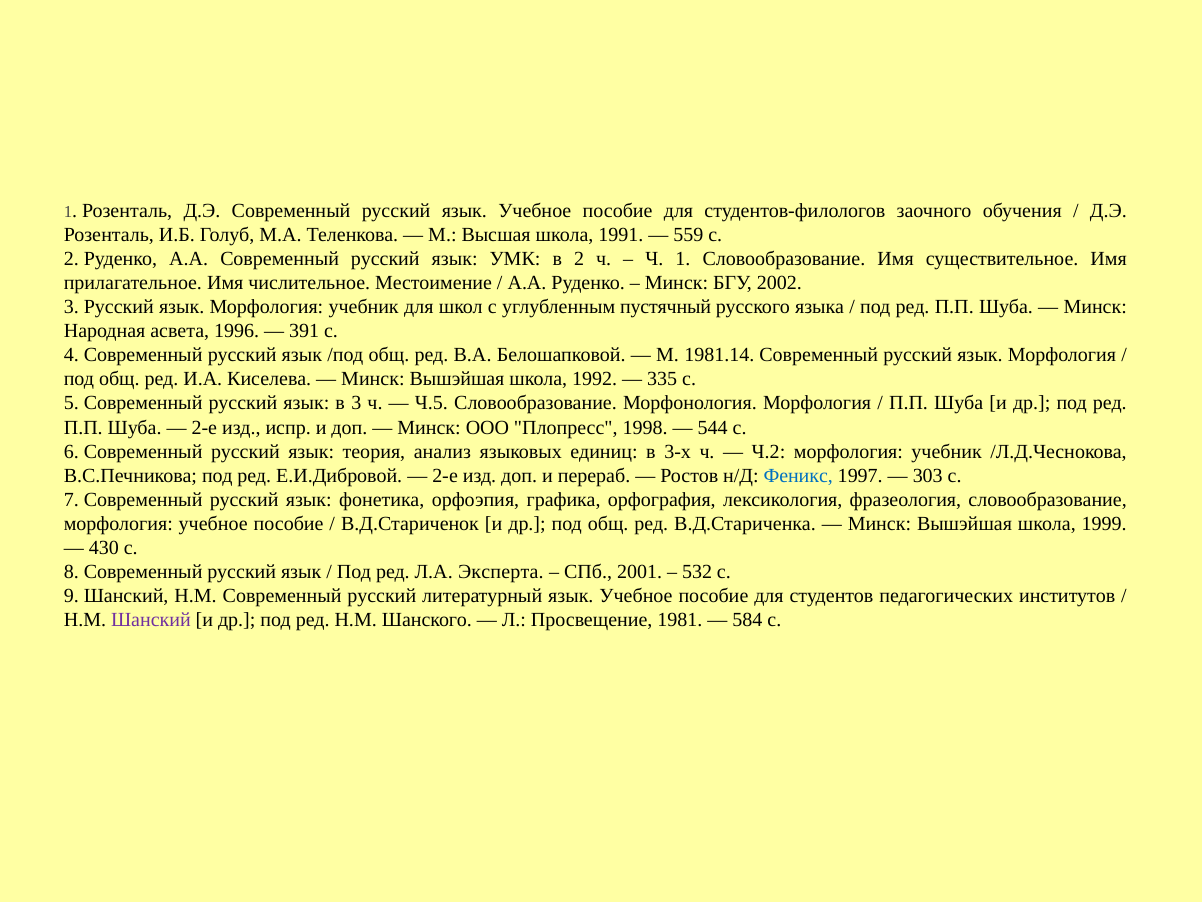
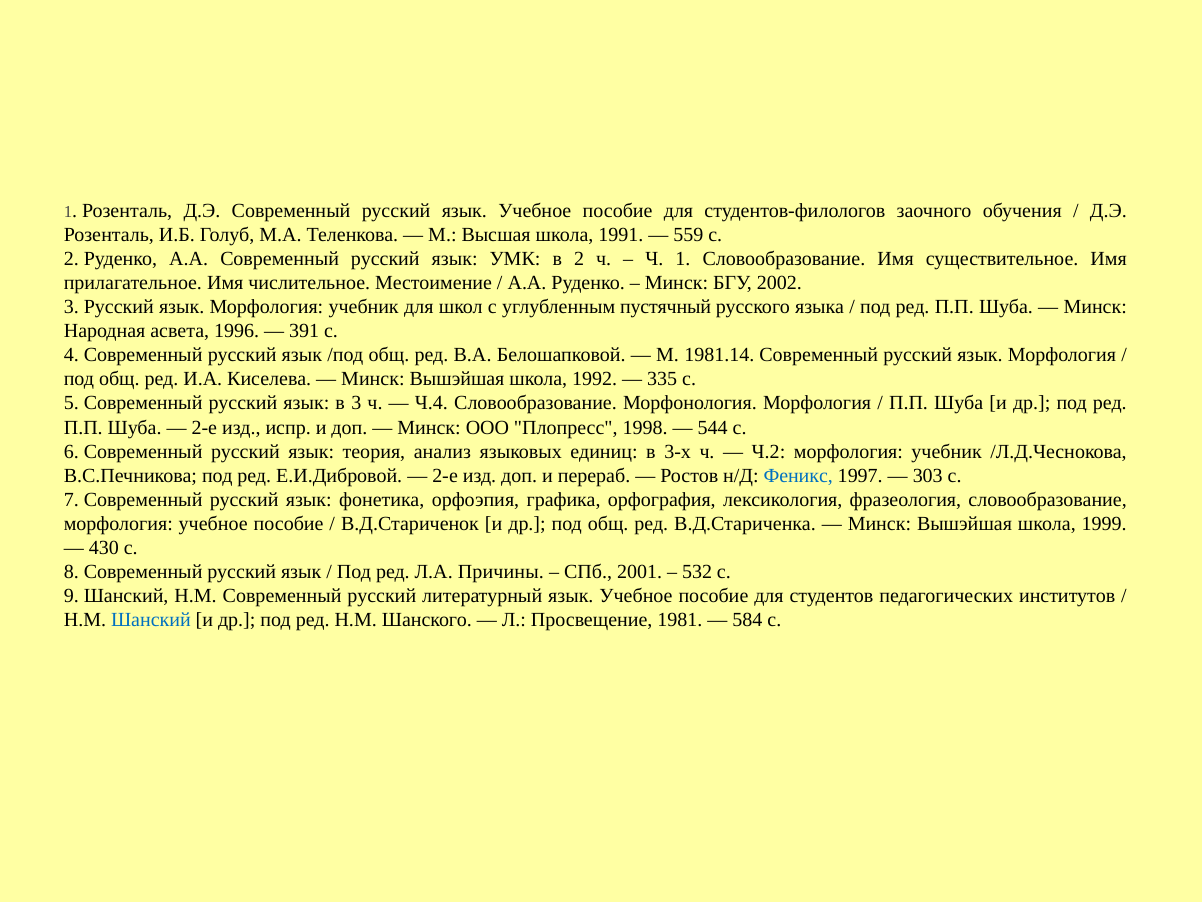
Ч.5: Ч.5 -> Ч.4
Эксперта: Эксперта -> Причины
Шанский at (151, 619) colour: purple -> blue
